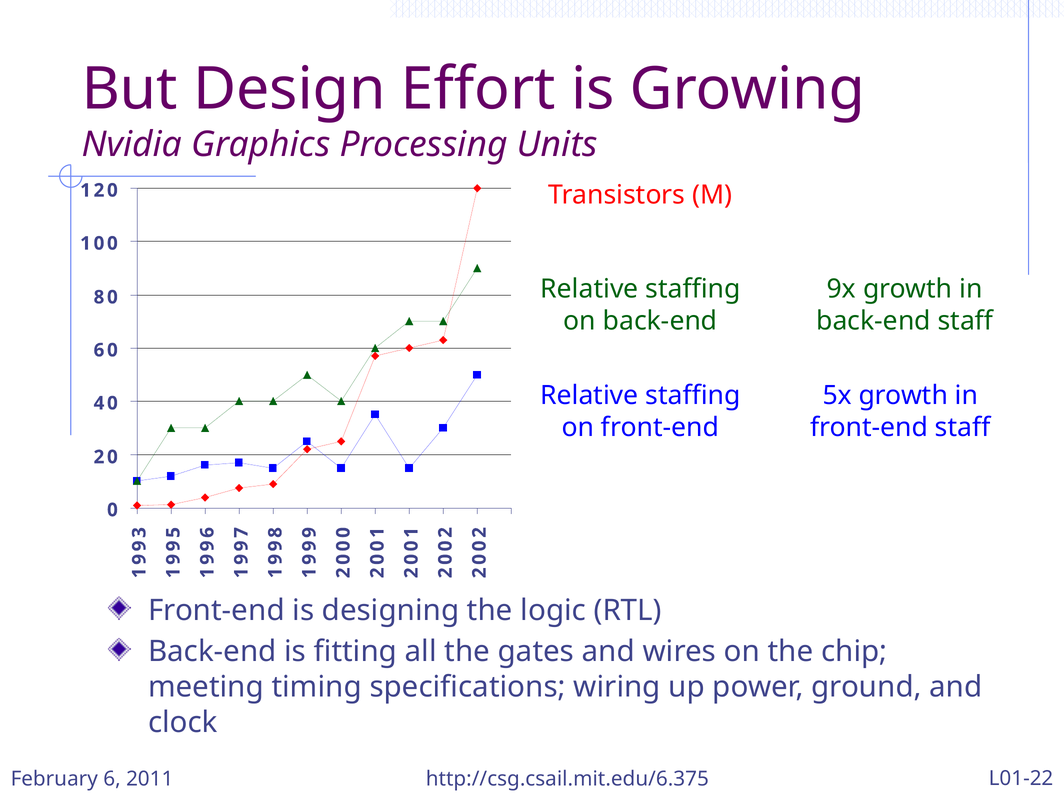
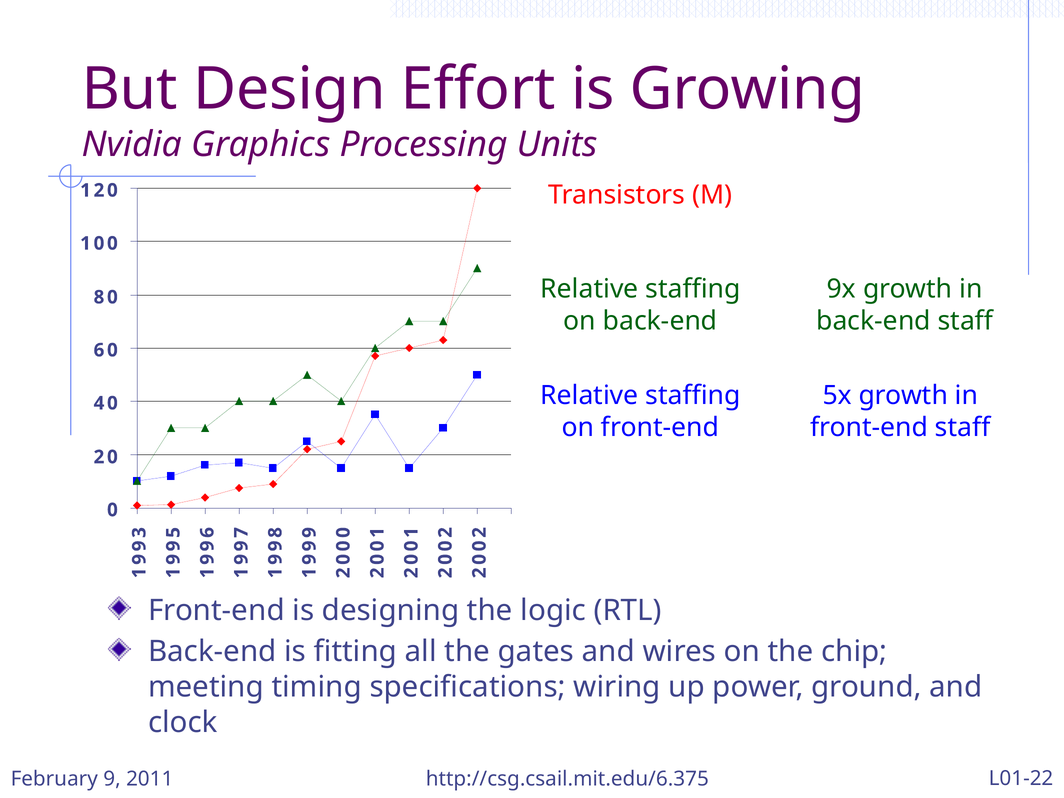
February 6: 6 -> 9
